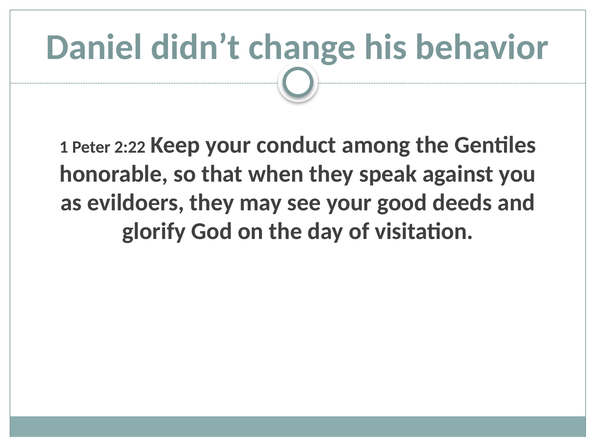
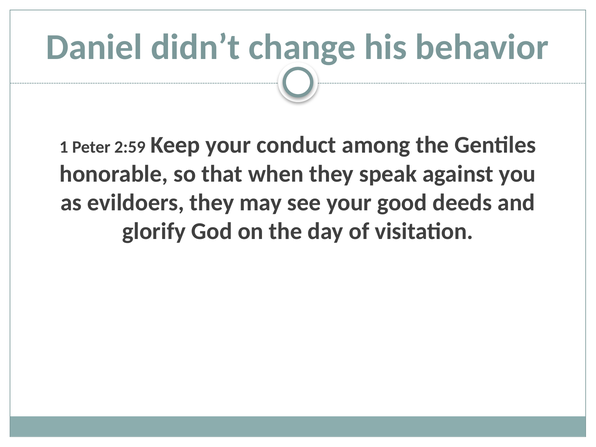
2:22: 2:22 -> 2:59
